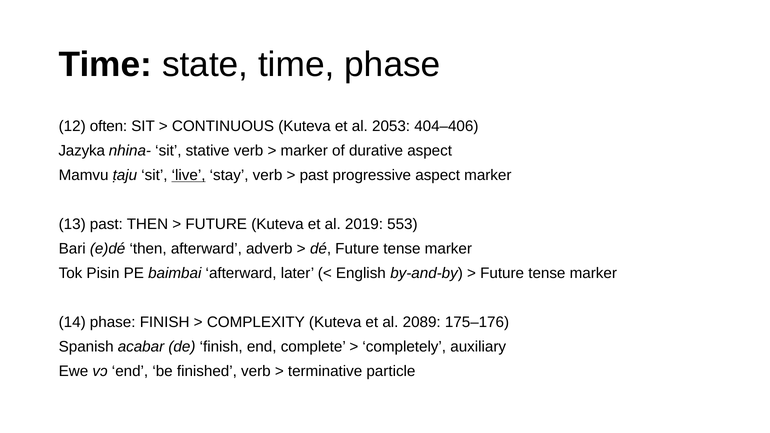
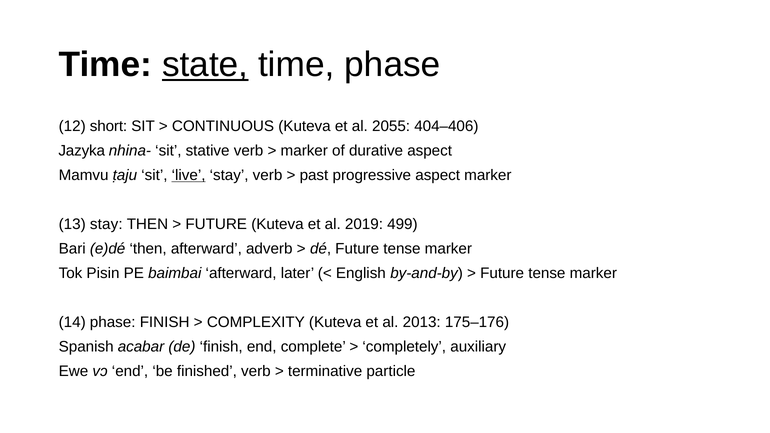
state underline: none -> present
often: often -> short
2053: 2053 -> 2055
13 past: past -> stay
553: 553 -> 499
2089: 2089 -> 2013
